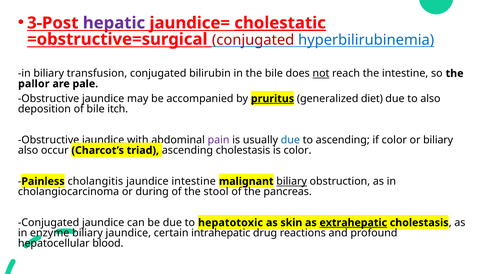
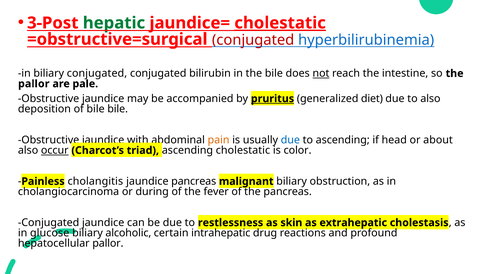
hepatic colour: purple -> green
biliary transfusion: transfusion -> conjugated
bile itch: itch -> bile
pain colour: purple -> orange
if color: color -> head
or biliary: biliary -> about
occur underline: none -> present
ascending cholestasis: cholestasis -> cholestatic
jaundice intestine: intestine -> pancreas
biliary at (292, 181) underline: present -> none
stool: stool -> fever
hepatotoxic: hepatotoxic -> restlessness
extrahepatic underline: present -> none
enzyme: enzyme -> glucose
biliary jaundice: jaundice -> alcoholic
hepatocellular blood: blood -> pallor
